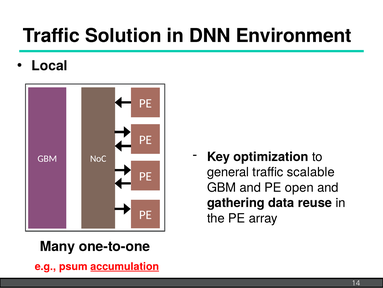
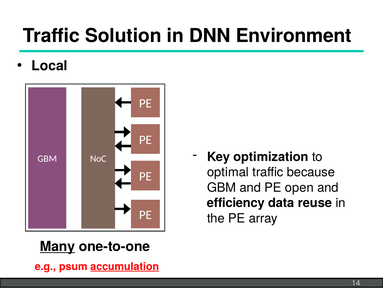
general: general -> optimal
scalable: scalable -> because
gathering: gathering -> efficiency
Many underline: none -> present
